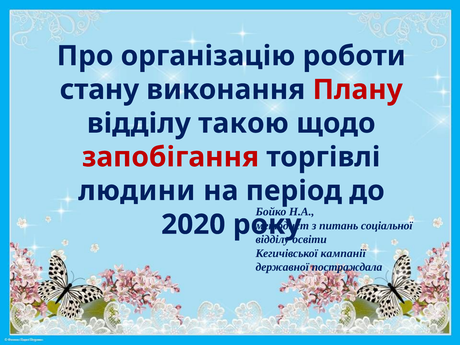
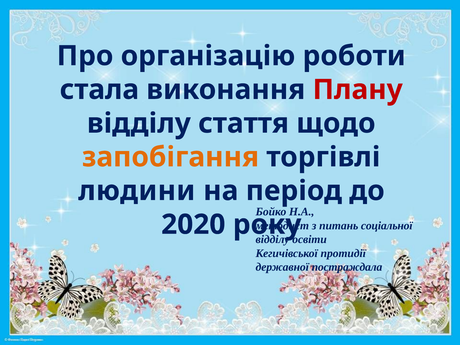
стану: стану -> стала
такою: такою -> стаття
запобігання colour: red -> orange
кампанії: кампанії -> протидії
